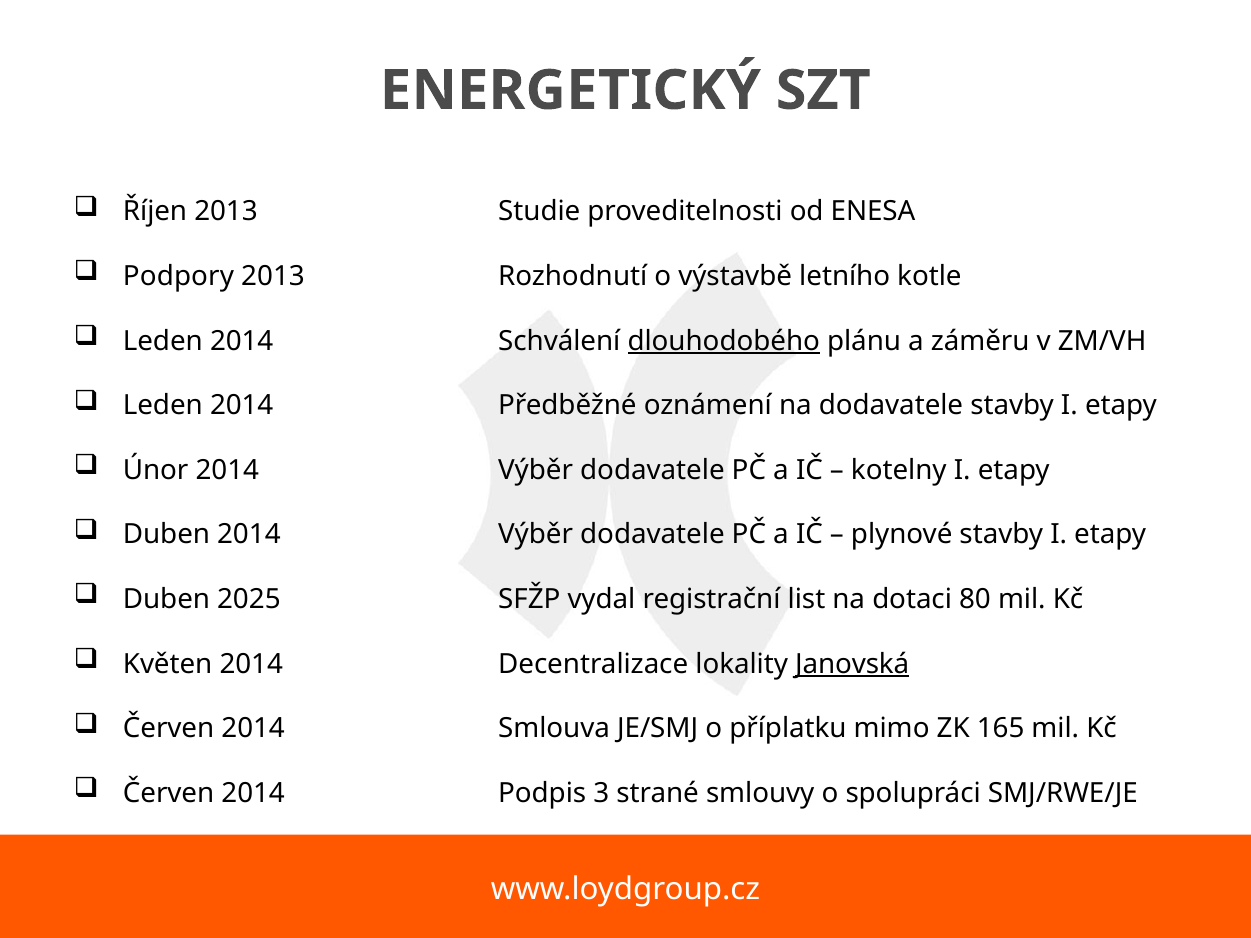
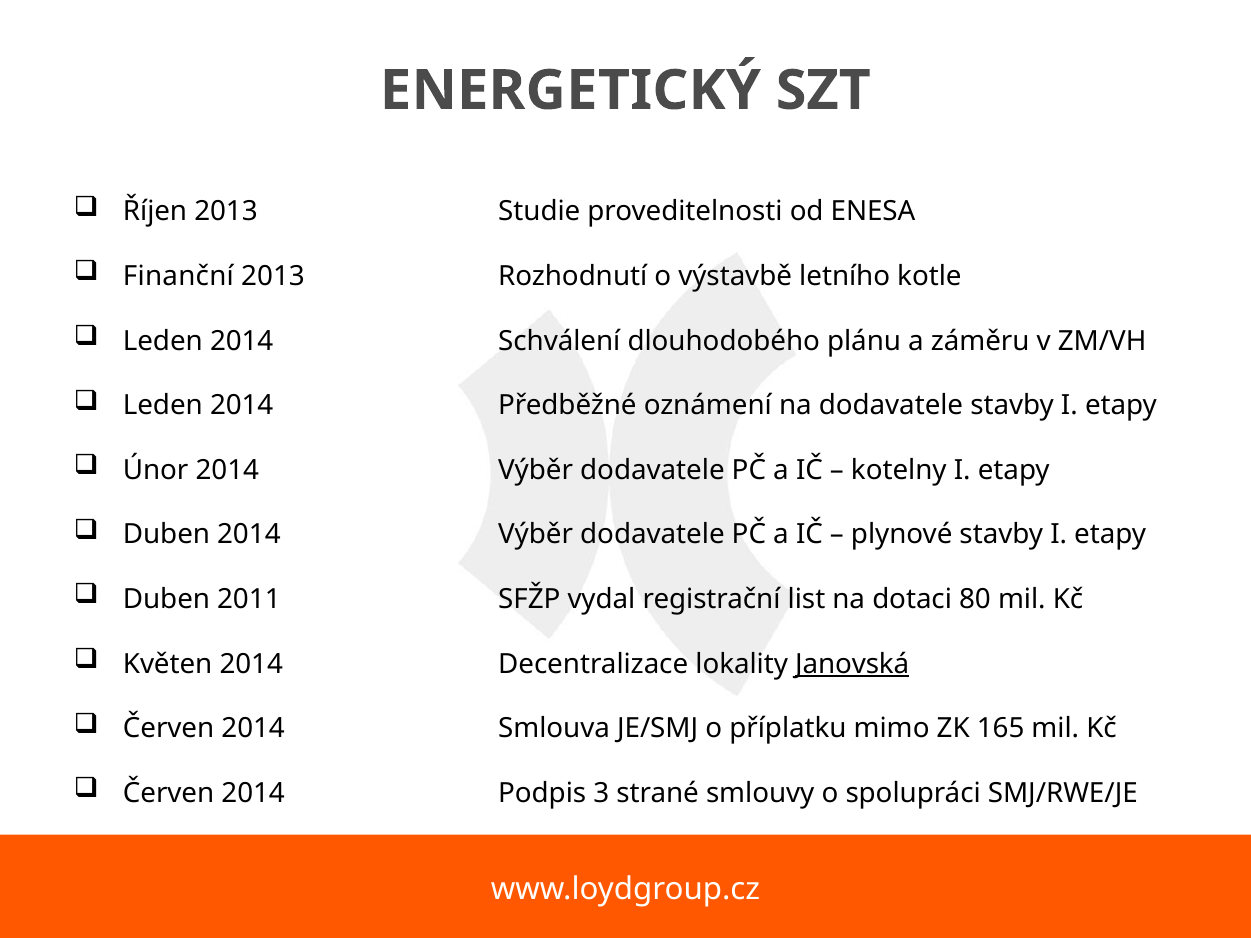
Podpory: Podpory -> Finanční
dlouhodobého underline: present -> none
2025: 2025 -> 2011
